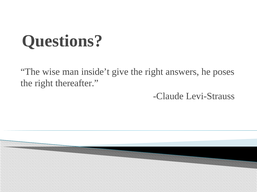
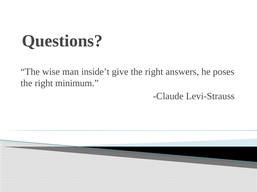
thereafter: thereafter -> minimum
